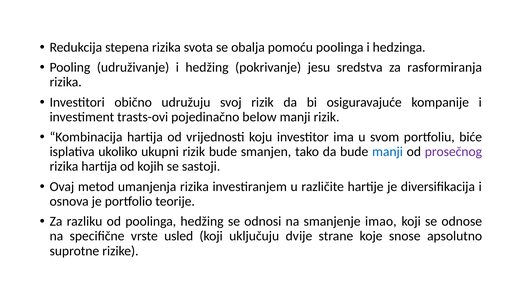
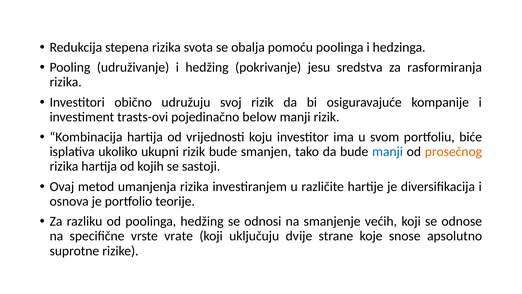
prosečnog colour: purple -> orange
imao: imao -> većih
usled: usled -> vrate
